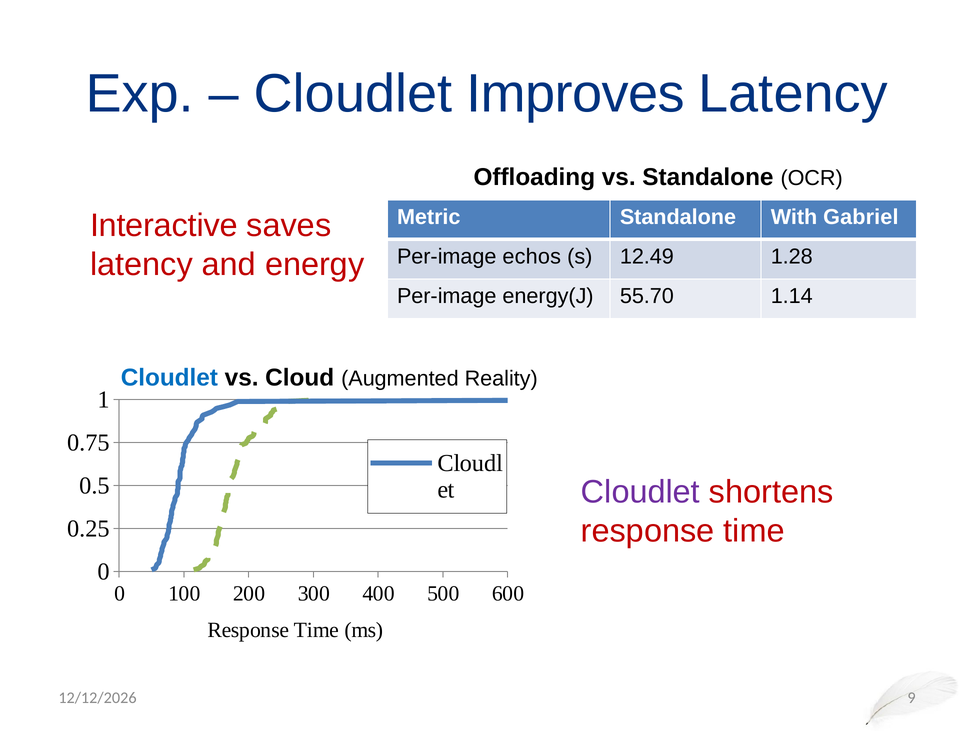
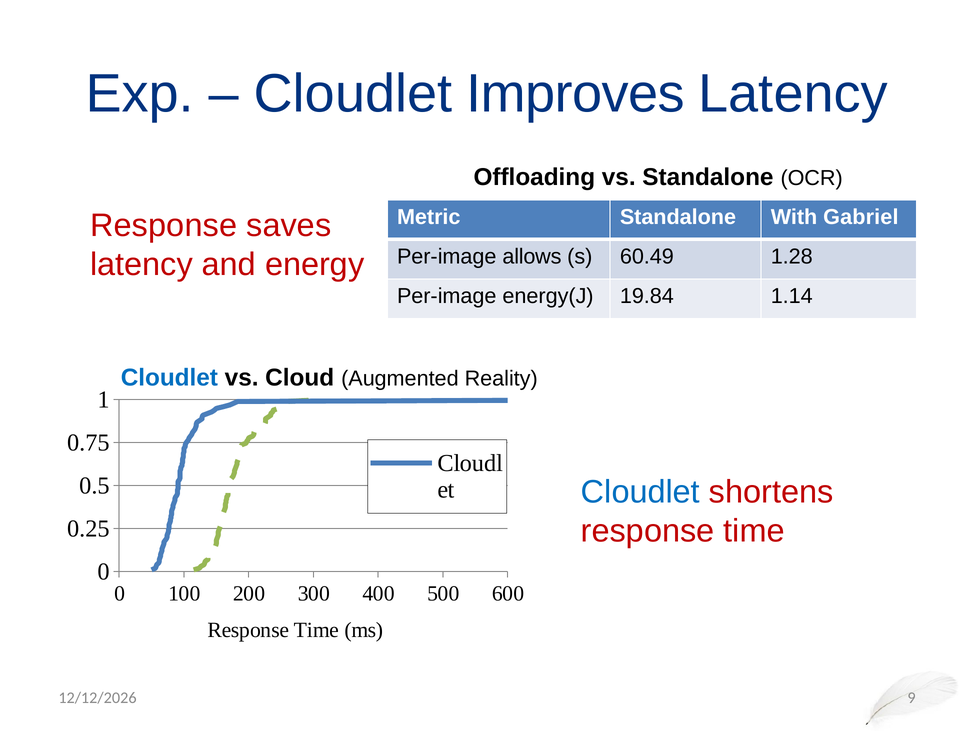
Interactive at (164, 226): Interactive -> Response
echos: echos -> allows
12.49: 12.49 -> 60.49
55.70: 55.70 -> 19.84
Cloudlet at (640, 491) colour: purple -> blue
